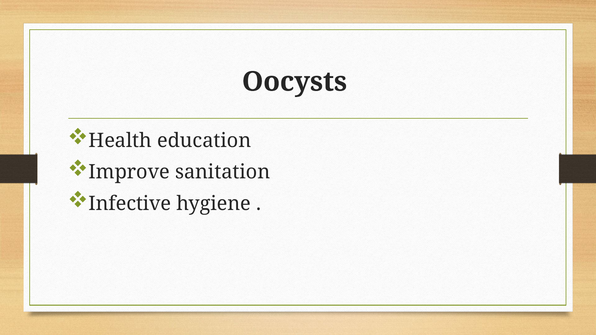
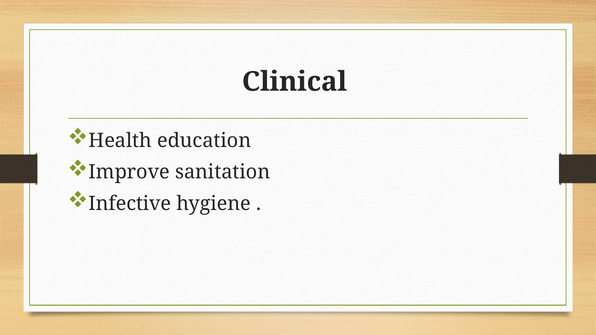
Oocysts: Oocysts -> Clinical
